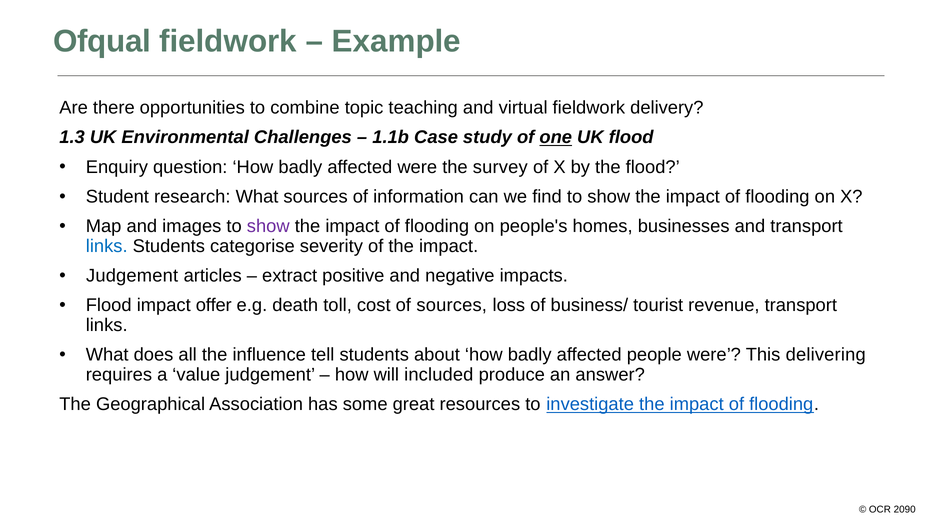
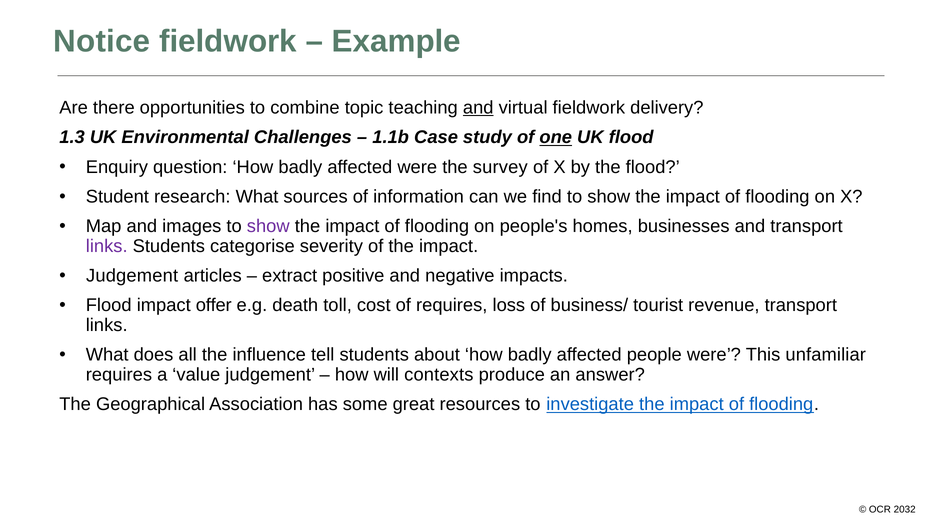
Ofqual: Ofqual -> Notice
and at (478, 108) underline: none -> present
links at (107, 246) colour: blue -> purple
of sources: sources -> requires
delivering: delivering -> unfamiliar
included: included -> contexts
2090: 2090 -> 2032
